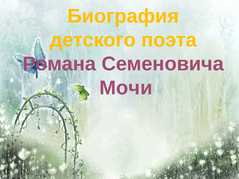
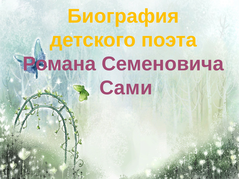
Мочи: Мочи -> Сами
